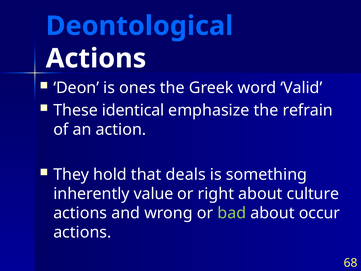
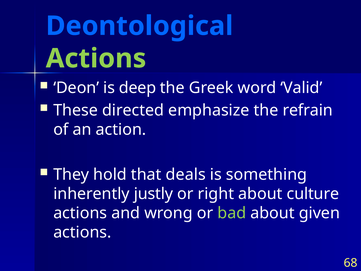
Actions at (96, 58) colour: white -> light green
ones: ones -> deep
identical: identical -> directed
value: value -> justly
occur: occur -> given
